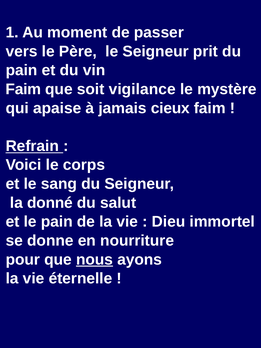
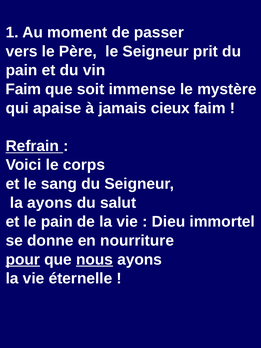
vigilance: vigilance -> immense
la donné: donné -> ayons
pour underline: none -> present
